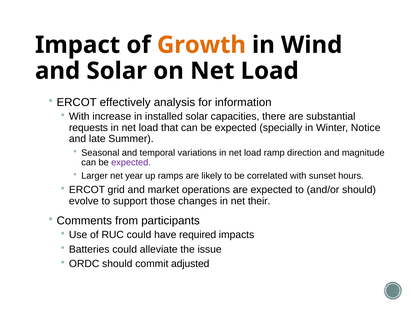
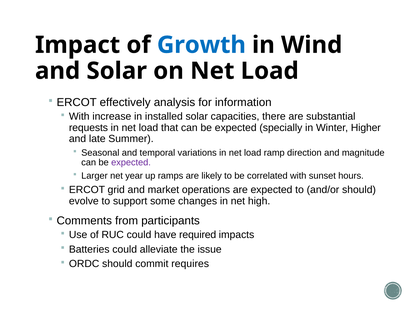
Growth colour: orange -> blue
Notice: Notice -> Higher
those: those -> some
their: their -> high
adjusted: adjusted -> requires
